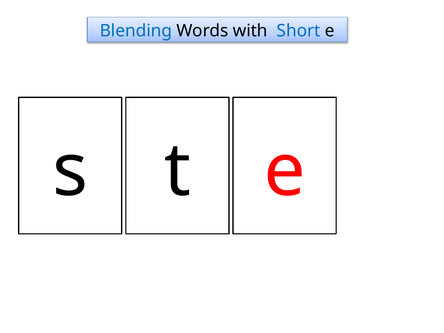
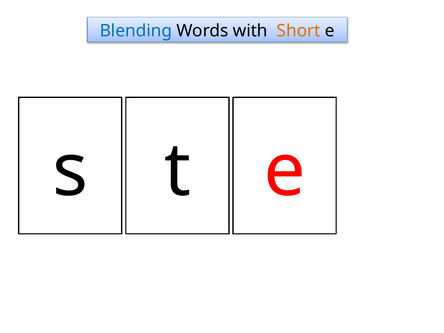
Short colour: blue -> orange
